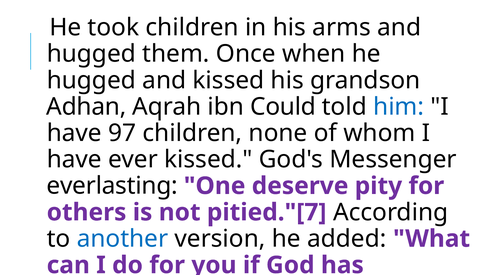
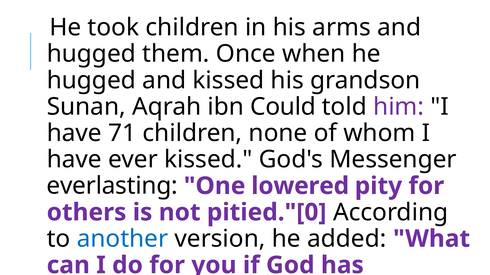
Adhan: Adhan -> Sunan
him colour: blue -> purple
97: 97 -> 71
deserve: deserve -> lowered
pitied."[7: pitied."[7 -> pitied."[0
